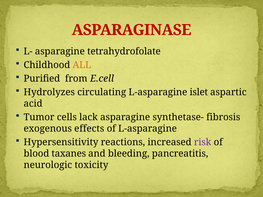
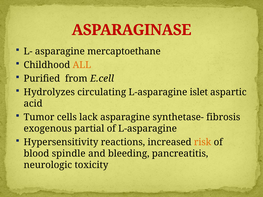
tetrahydrofolate: tetrahydrofolate -> mercaptoethane
effects: effects -> partial
risk colour: purple -> orange
taxanes: taxanes -> spindle
